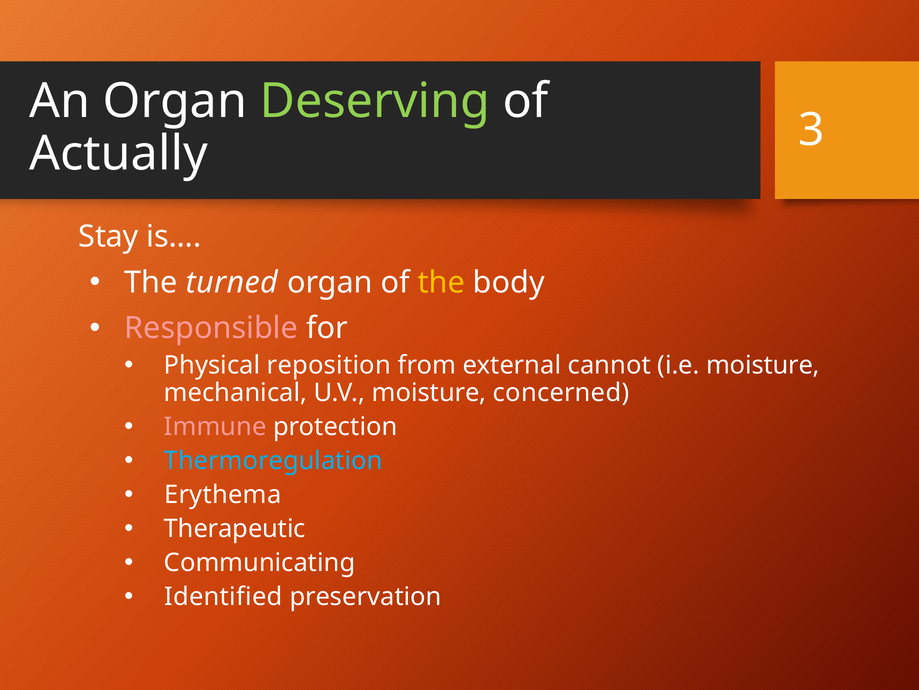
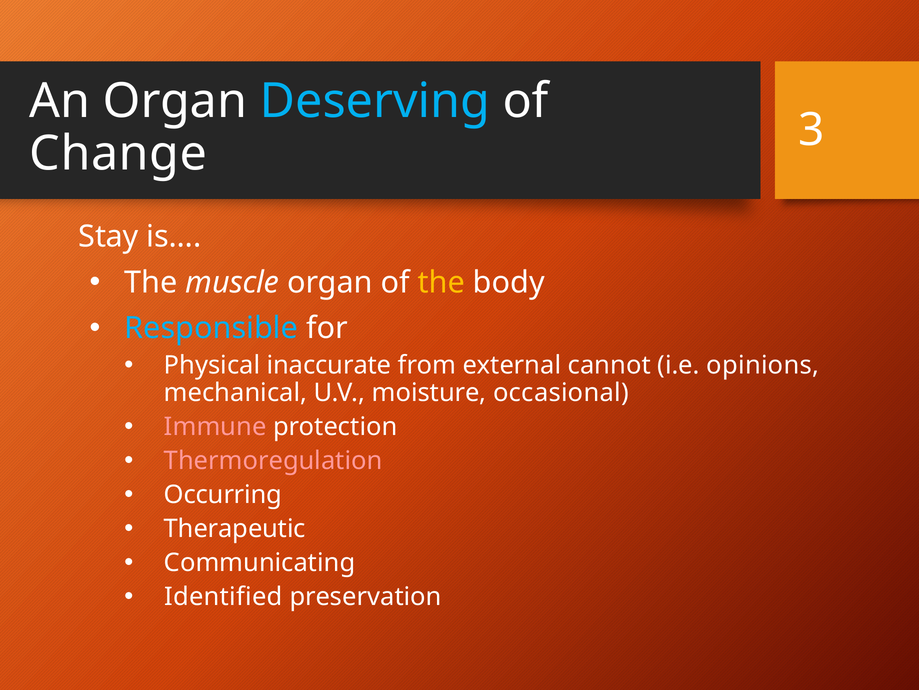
Deserving colour: light green -> light blue
Actually: Actually -> Change
turned: turned -> muscle
Responsible colour: pink -> light blue
reposition: reposition -> inaccurate
i.e moisture: moisture -> opinions
concerned: concerned -> occasional
Thermoregulation colour: light blue -> pink
Erythema: Erythema -> Occurring
